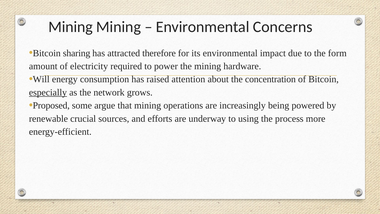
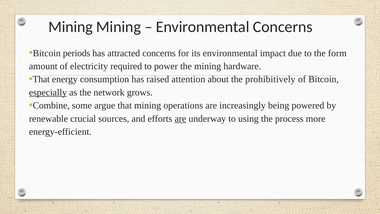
sharing: sharing -> periods
attracted therefore: therefore -> concerns
Will at (41, 79): Will -> That
concentration: concentration -> prohibitively
Proposed: Proposed -> Combine
are at (180, 119) underline: none -> present
